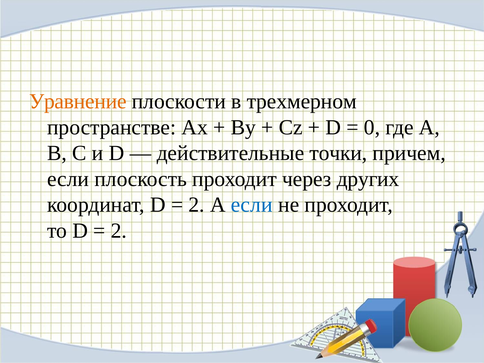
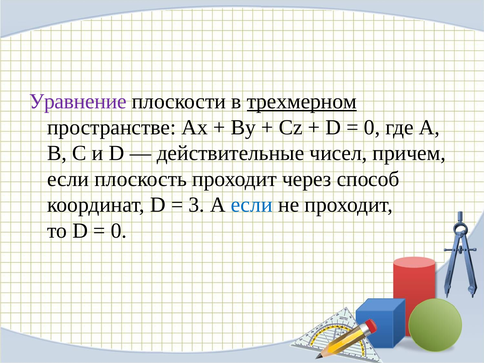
Уравнение colour: orange -> purple
трехмерном underline: none -> present
точки: точки -> чисел
других: других -> способ
2 at (197, 205): 2 -> 3
2 at (119, 231): 2 -> 0
